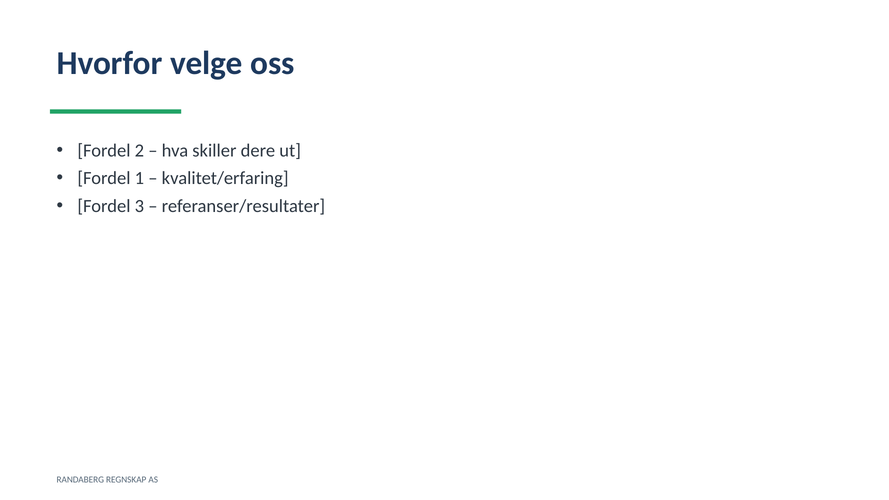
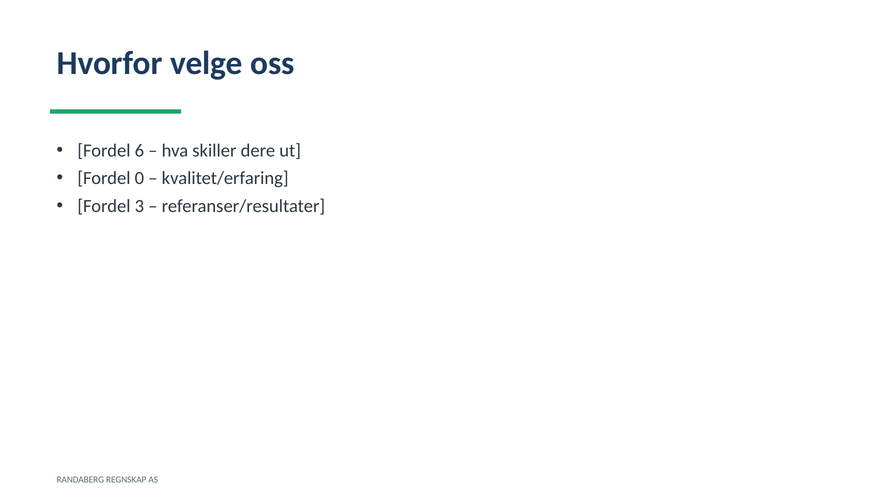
2: 2 -> 6
1: 1 -> 0
